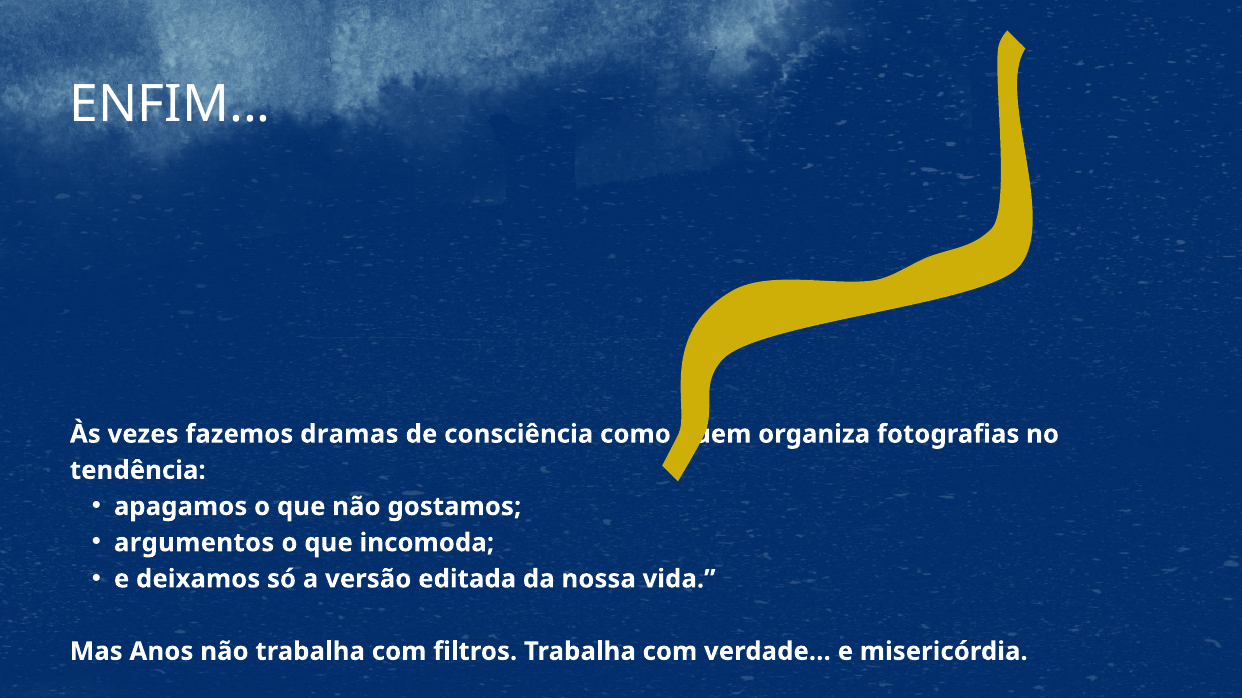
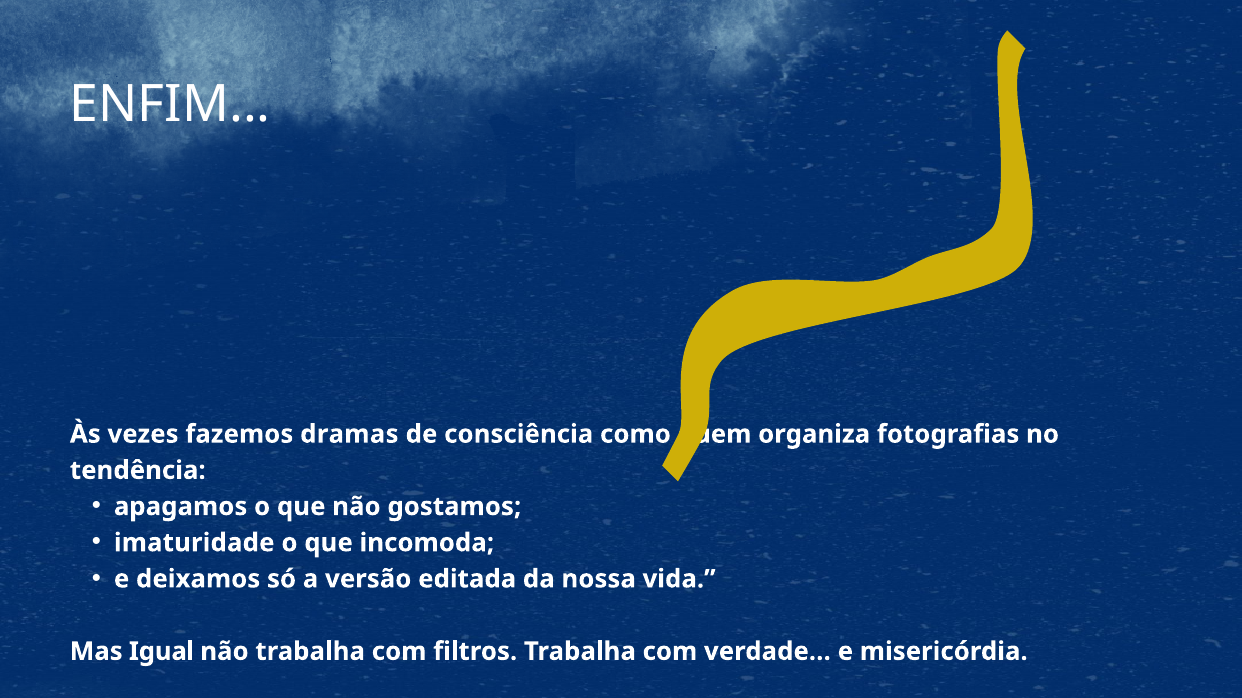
argumentos: argumentos -> imaturidade
Anos: Anos -> Igual
